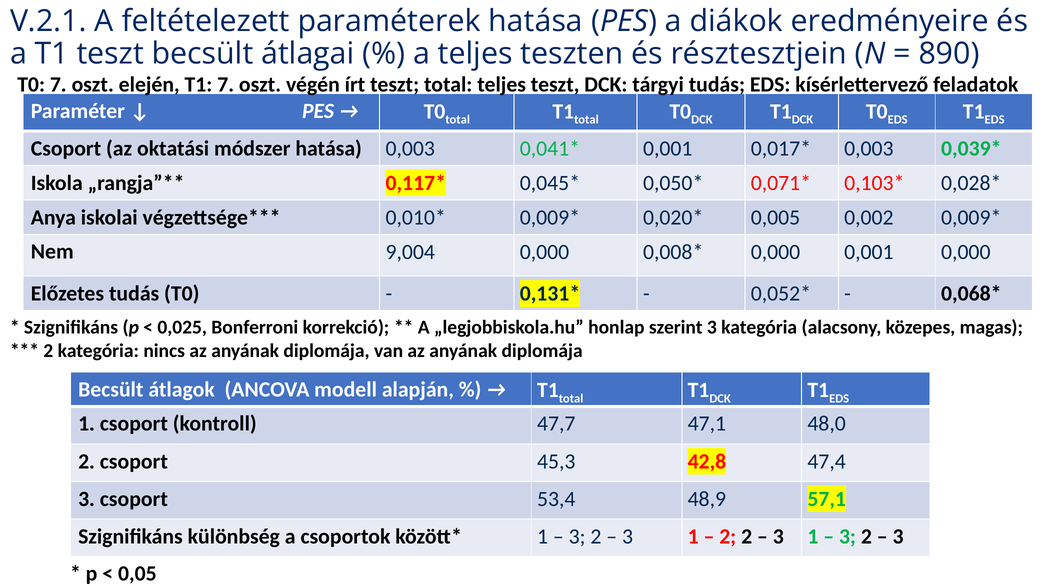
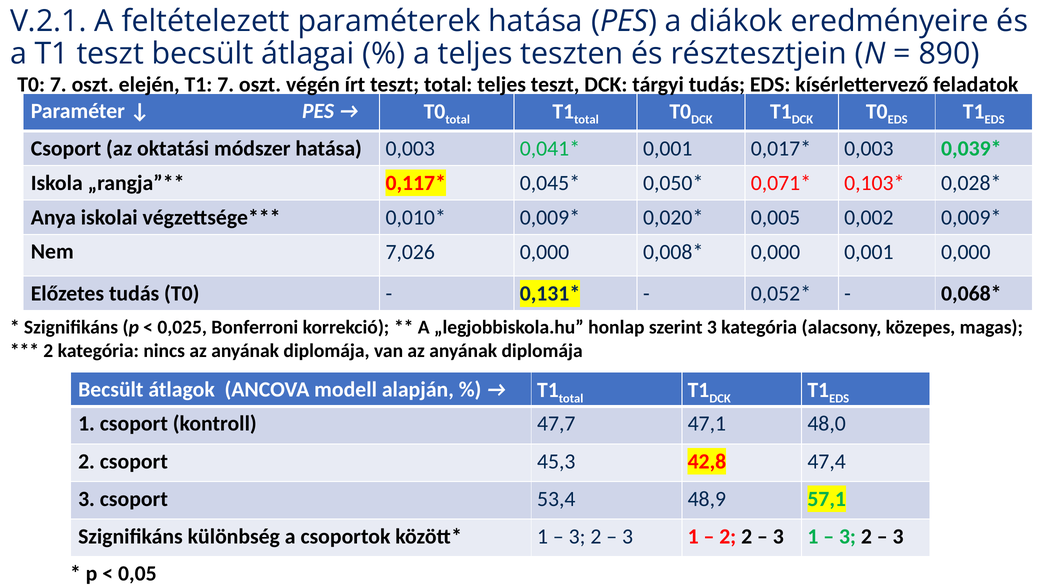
9,004: 9,004 -> 7,026
